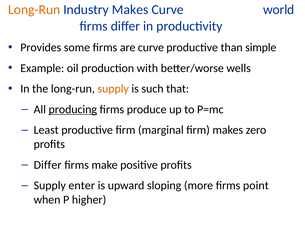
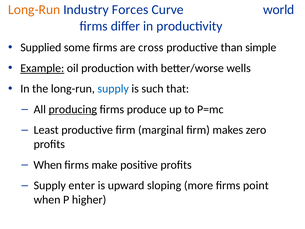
Industry Makes: Makes -> Forces
Provides: Provides -> Supplied
are curve: curve -> cross
Example underline: none -> present
supply at (113, 89) colour: orange -> blue
Differ at (48, 165): Differ -> When
